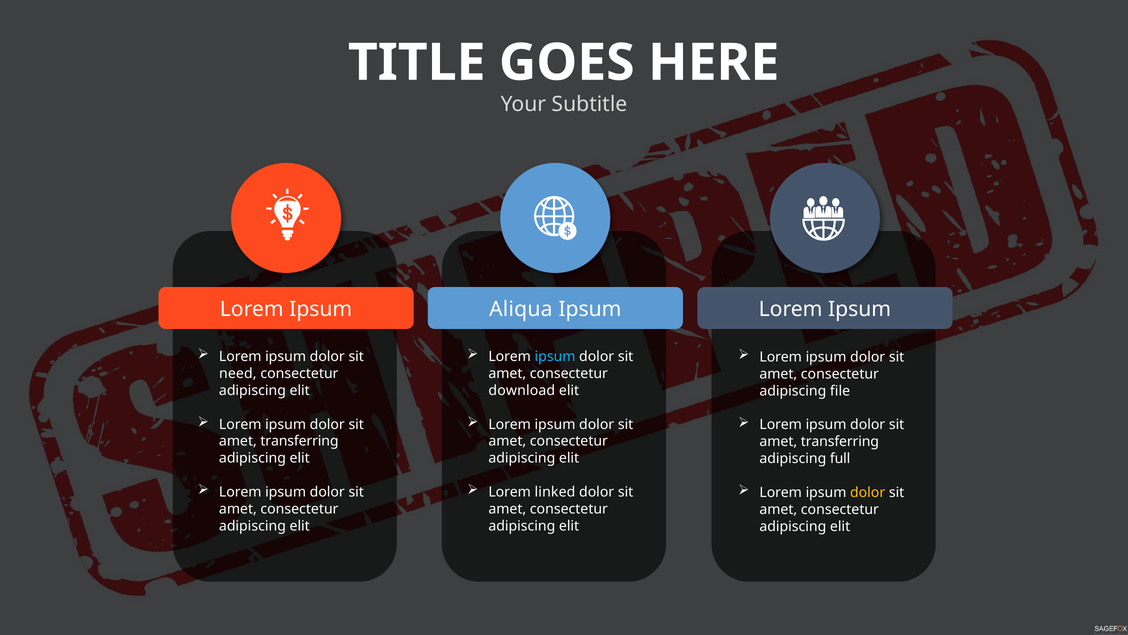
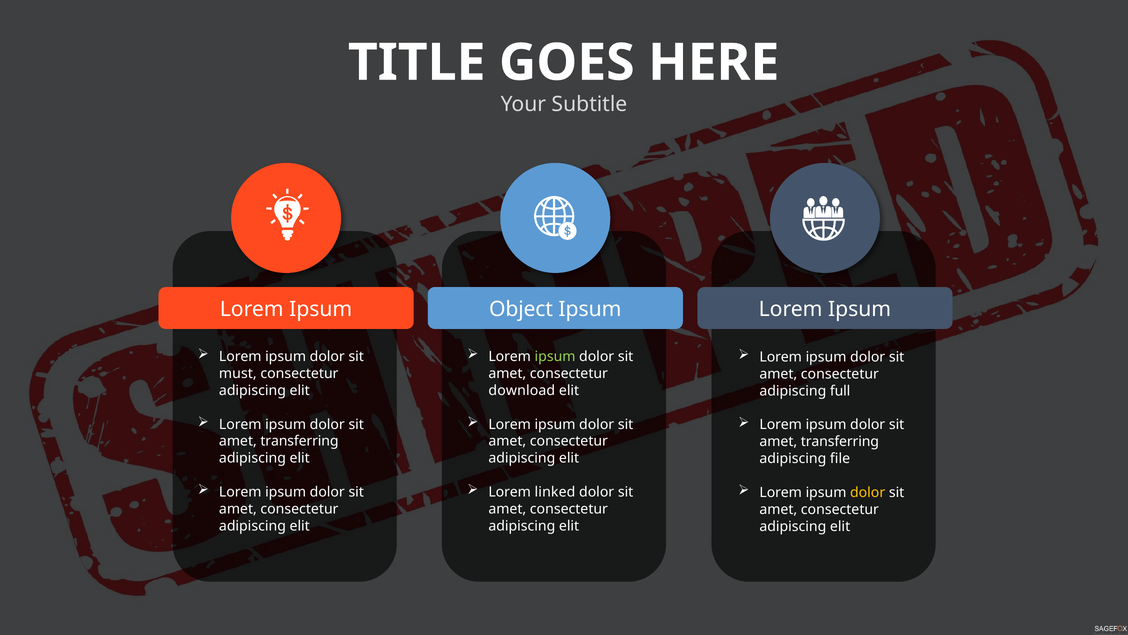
Aliqua: Aliqua -> Object
ipsum at (555, 356) colour: light blue -> light green
need: need -> must
file: file -> full
full: full -> file
